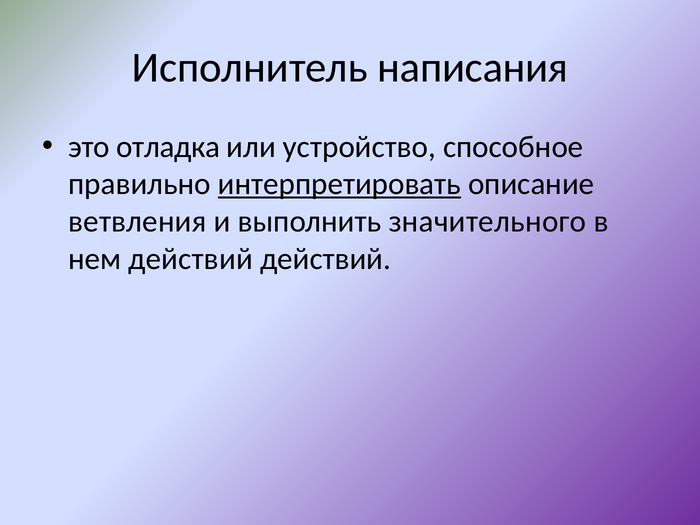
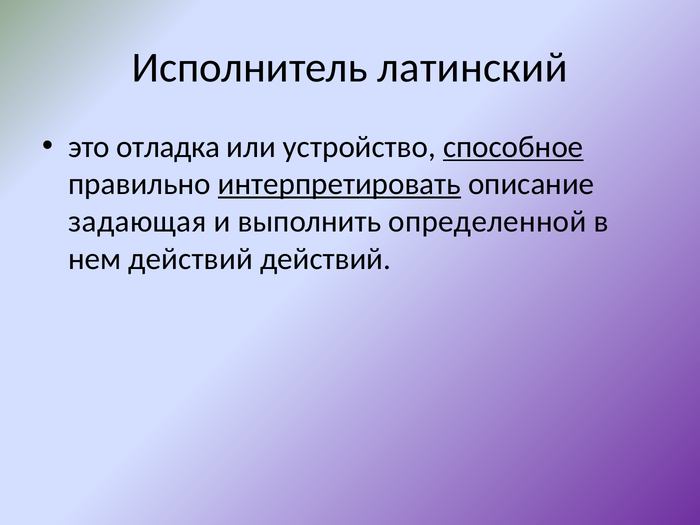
написания: написания -> латинский
способное underline: none -> present
ветвления: ветвления -> задающая
значительного: значительного -> определенной
